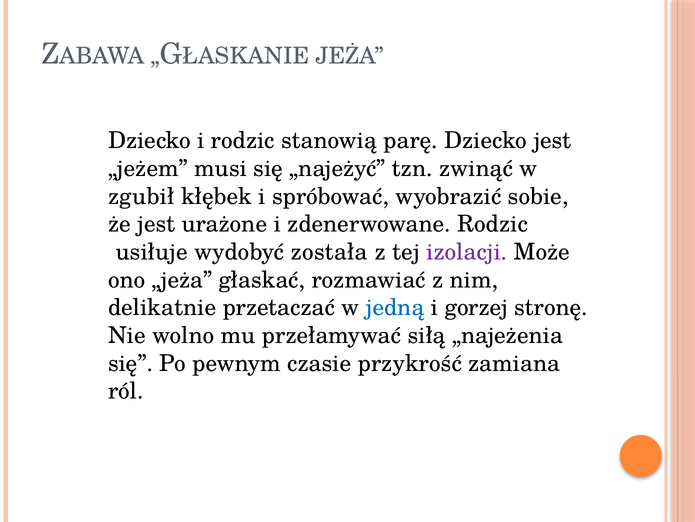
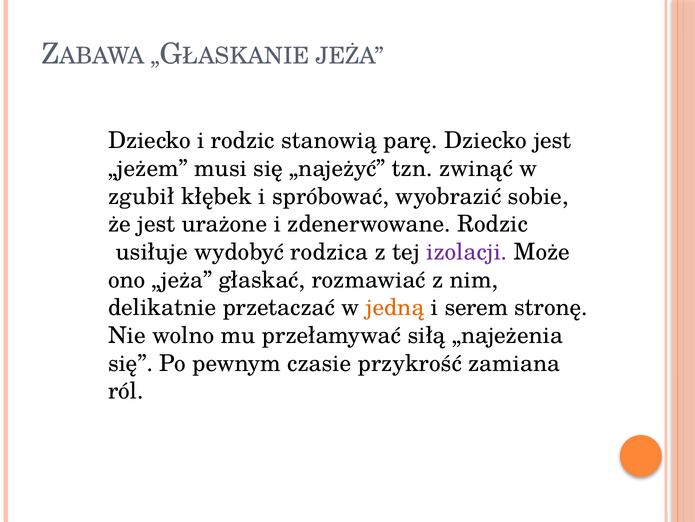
została: została -> rodzica
jedną colour: blue -> orange
gorzej: gorzej -> serem
